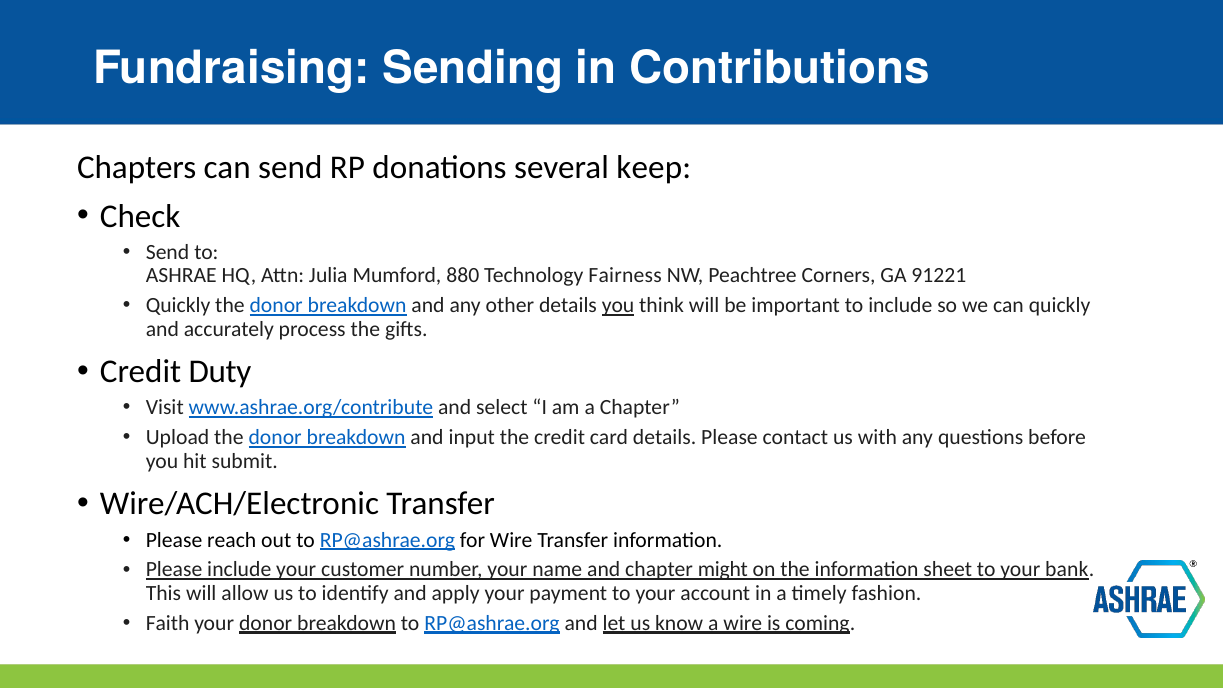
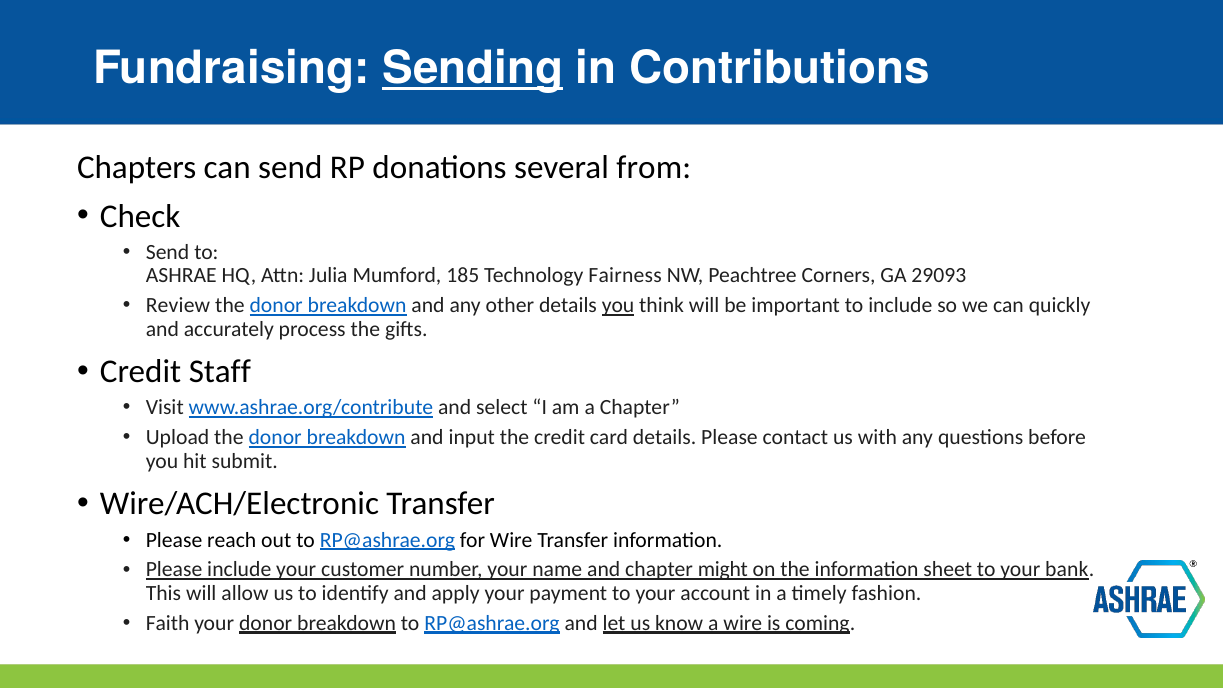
Sending underline: none -> present
keep: keep -> from
880: 880 -> 185
91221: 91221 -> 29093
Quickly at (178, 306): Quickly -> Review
Duty: Duty -> Staff
